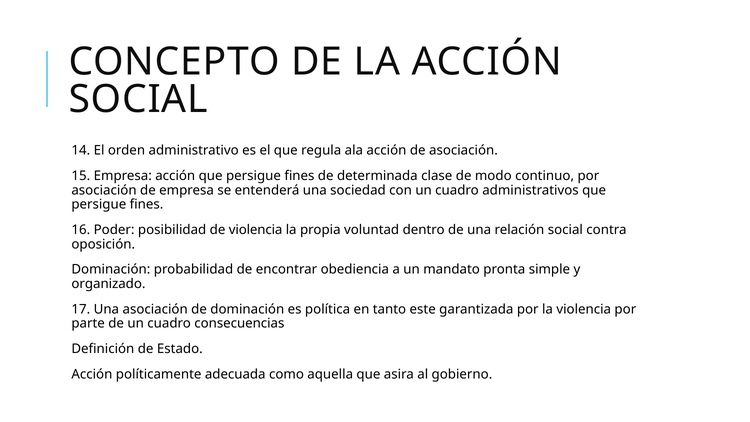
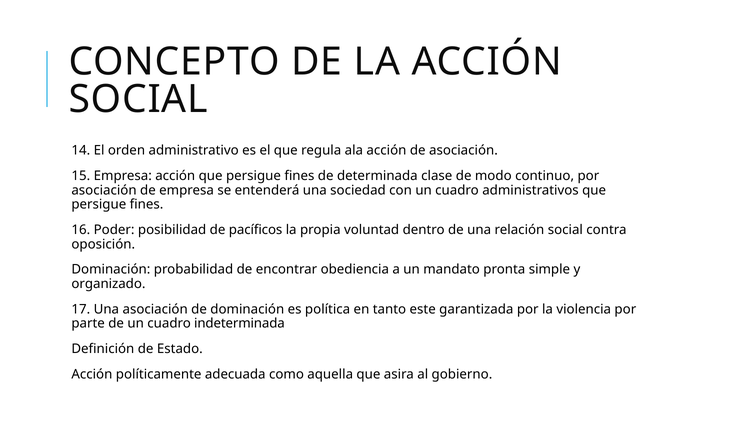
de violencia: violencia -> pacíficos
consecuencias: consecuencias -> indeterminada
